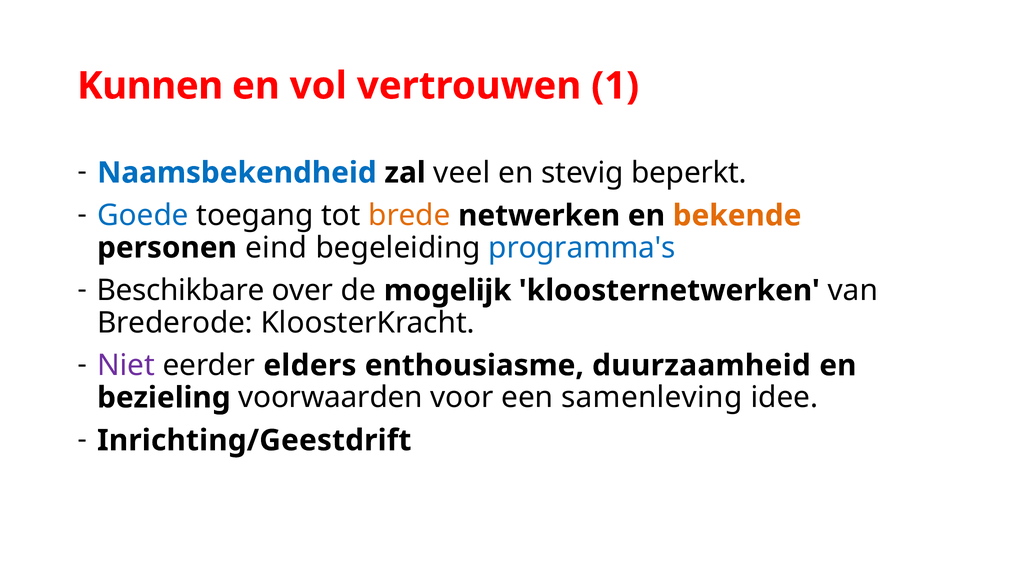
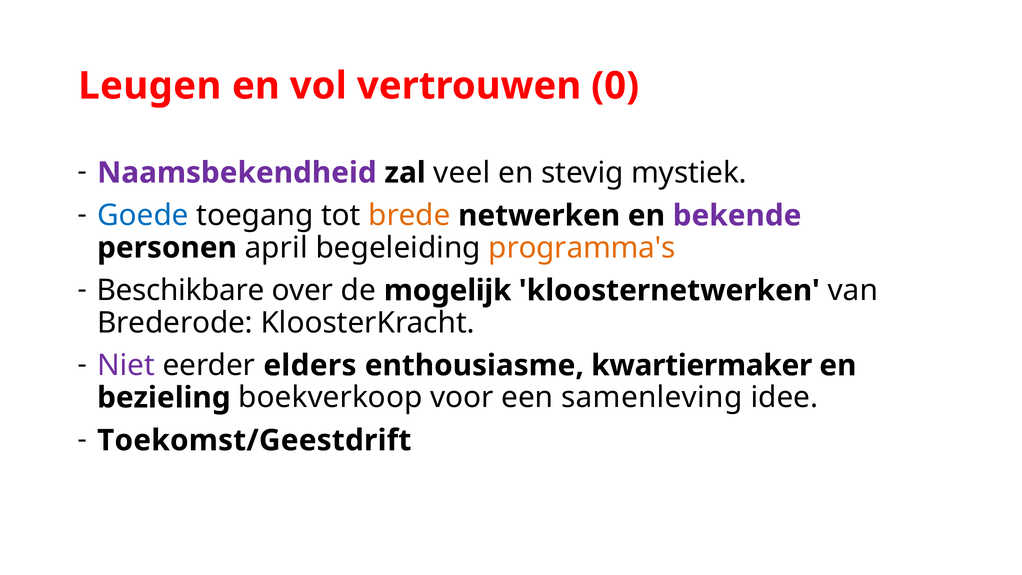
Kunnen: Kunnen -> Leugen
1: 1 -> 0
Naamsbekendheid colour: blue -> purple
beperkt: beperkt -> mystiek
bekende colour: orange -> purple
eind: eind -> april
programma's colour: blue -> orange
duurzaamheid: duurzaamheid -> kwartiermaker
voorwaarden: voorwaarden -> boekverkoop
Inrichting/Geestdrift: Inrichting/Geestdrift -> Toekomst/Geestdrift
